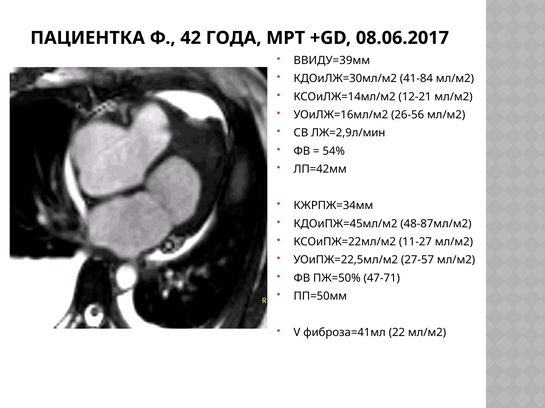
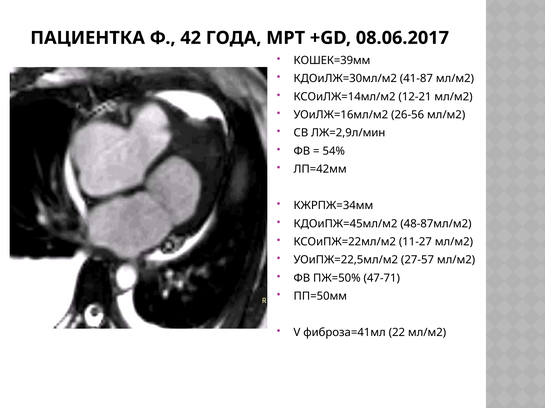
ВВИДУ=39мм: ВВИДУ=39мм -> КОШЕК=39мм
41-84: 41-84 -> 41-87
